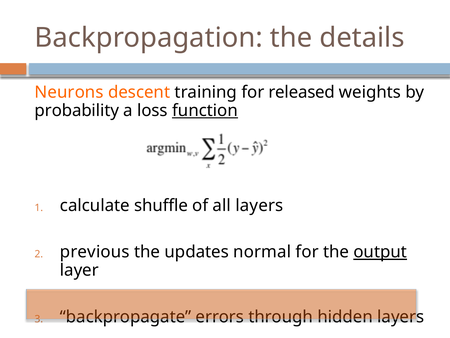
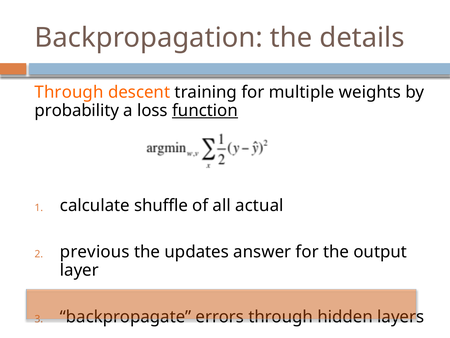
Neurons at (69, 92): Neurons -> Through
released: released -> multiple
all layers: layers -> actual
normal: normal -> answer
output underline: present -> none
